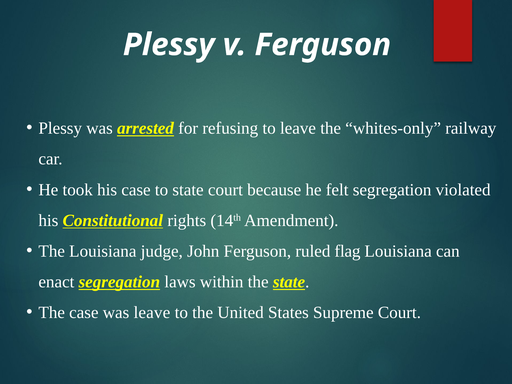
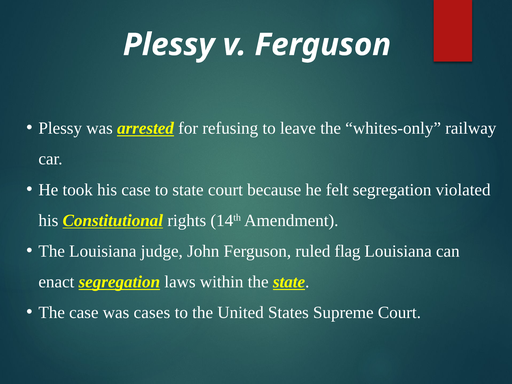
was leave: leave -> cases
